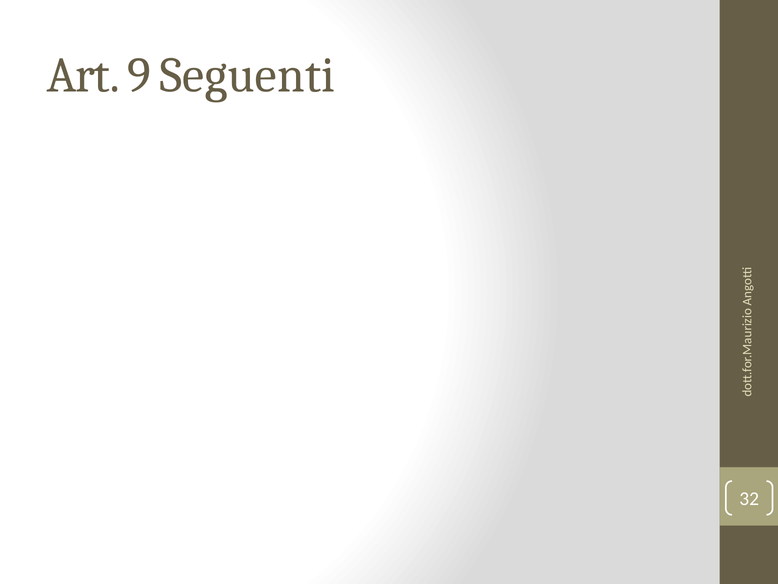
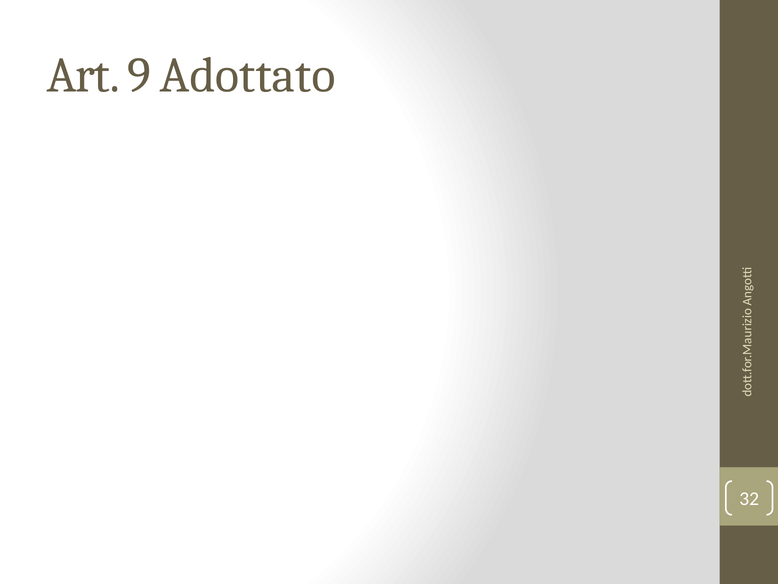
Seguenti: Seguenti -> Adottato
